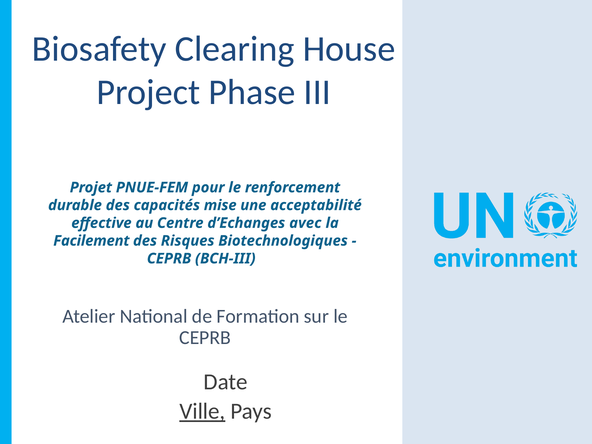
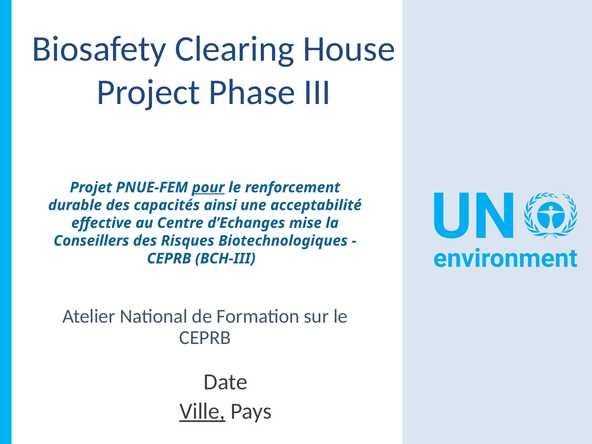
pour underline: none -> present
mise: mise -> ainsi
avec: avec -> mise
Facilement: Facilement -> Conseillers
